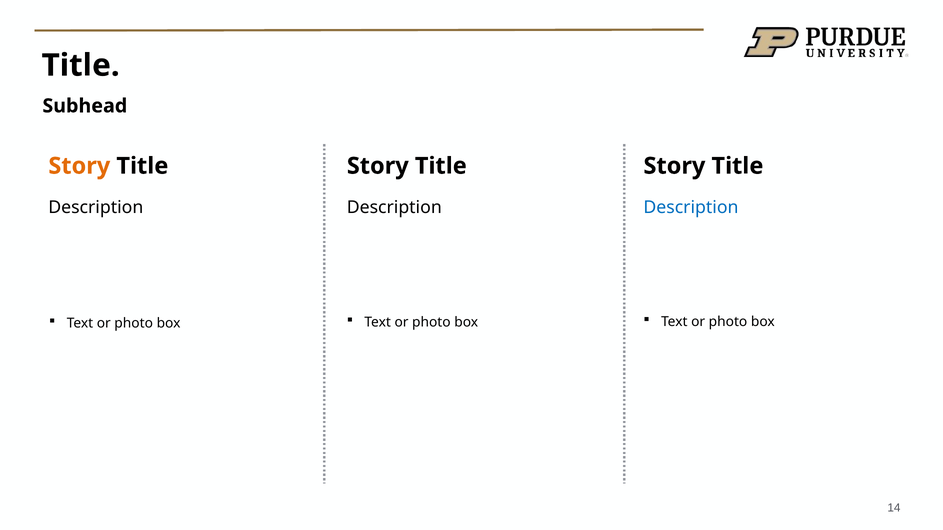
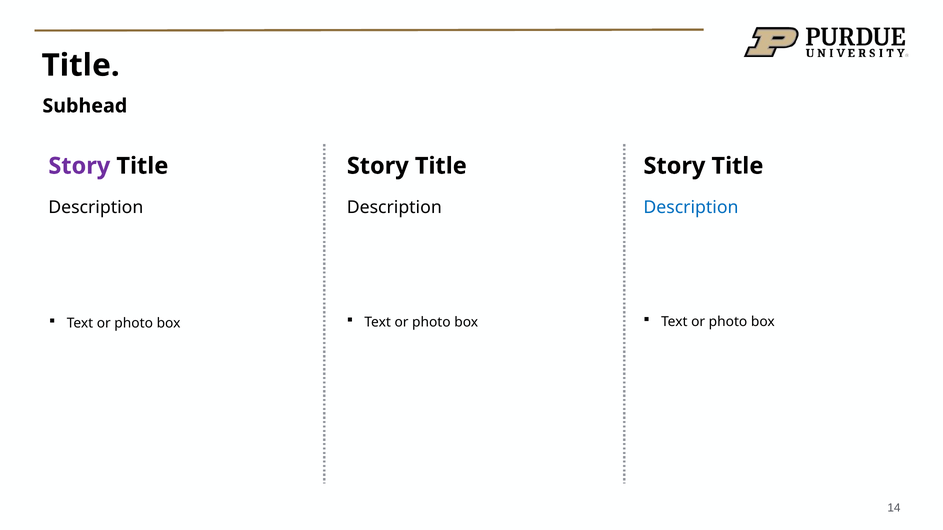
Story at (79, 166) colour: orange -> purple
